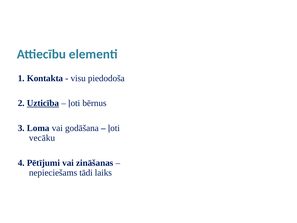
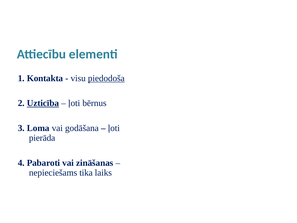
piedodoša underline: none -> present
vecāku: vecāku -> pierāda
Pētījumi: Pētījumi -> Pabaroti
tādi: tādi -> tika
